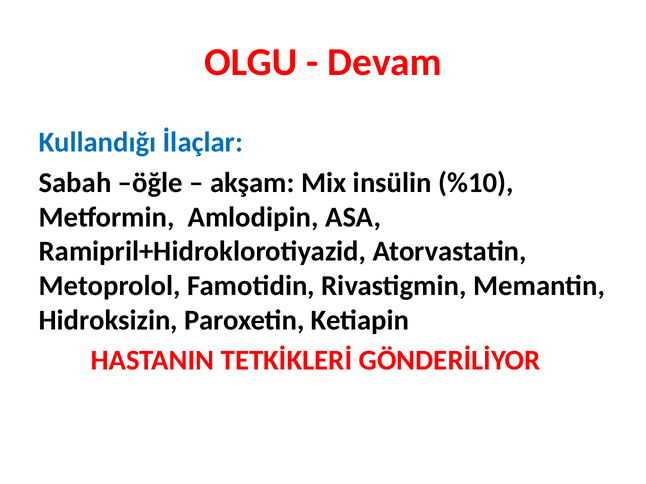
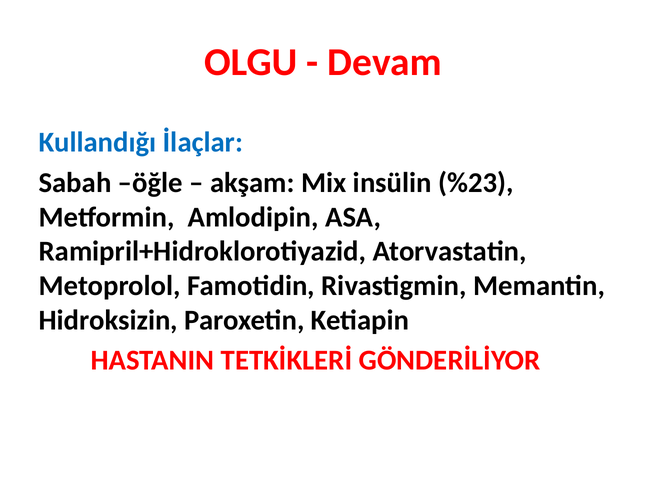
%10: %10 -> %23
